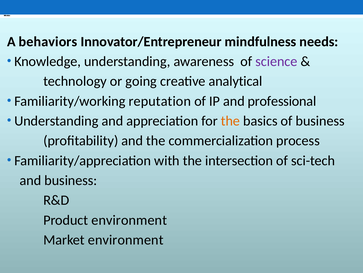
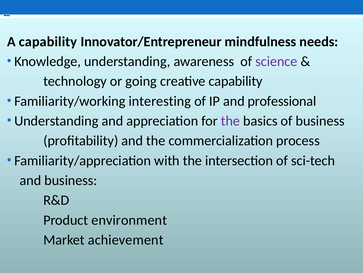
A behaviors: behaviors -> capability
creative analytical: analytical -> capability
reputation: reputation -> interesting
the at (230, 121) colour: orange -> purple
Market environment: environment -> achievement
